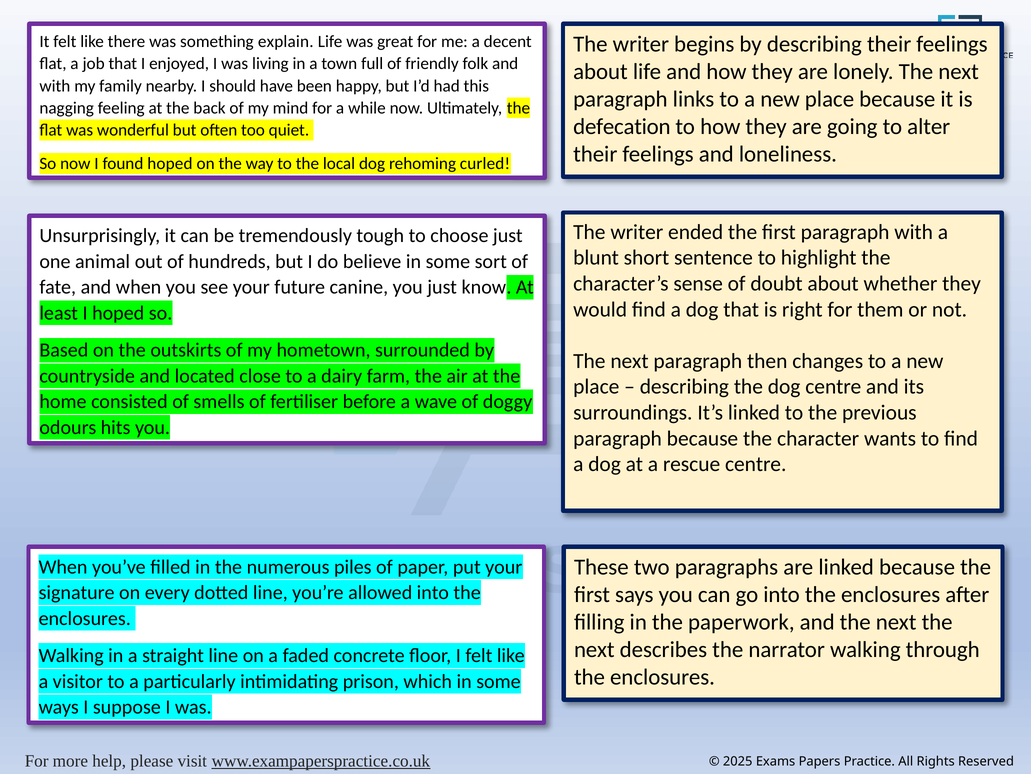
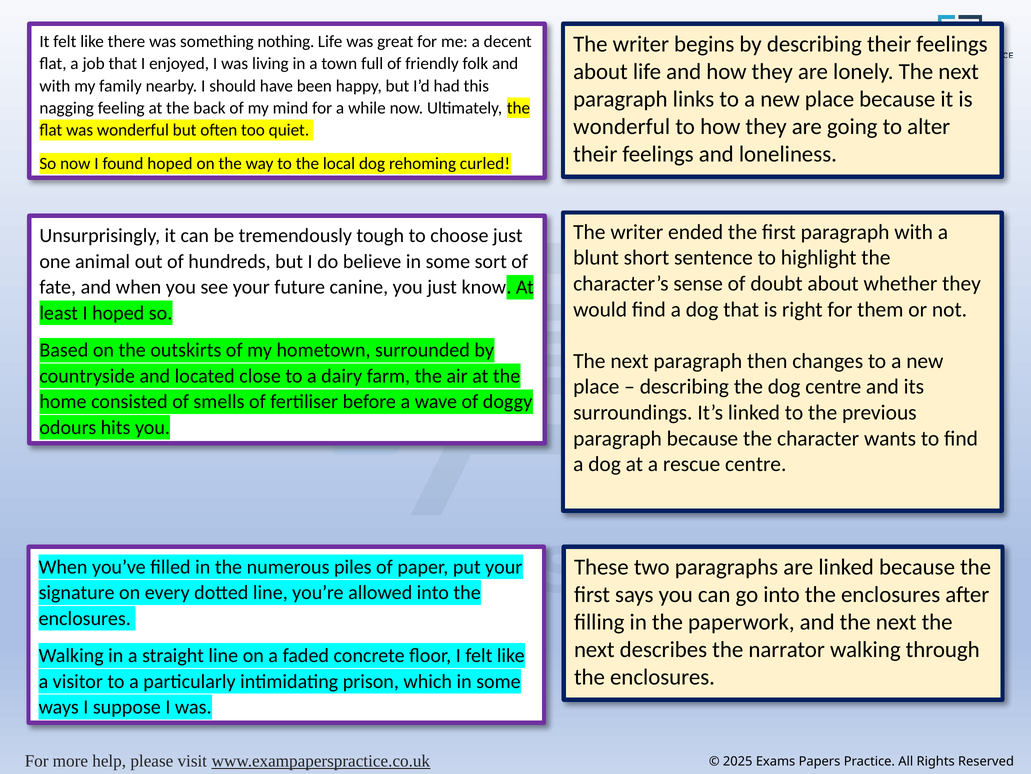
explain: explain -> nothing
defecation at (622, 127): defecation -> wonderful
